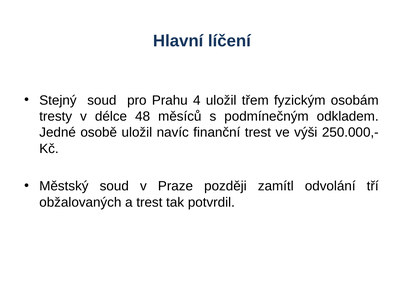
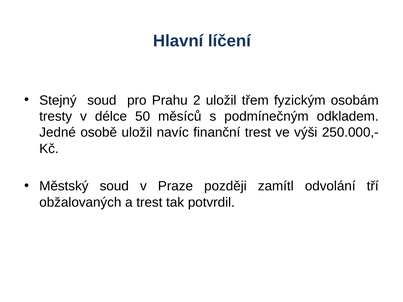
4: 4 -> 2
48: 48 -> 50
